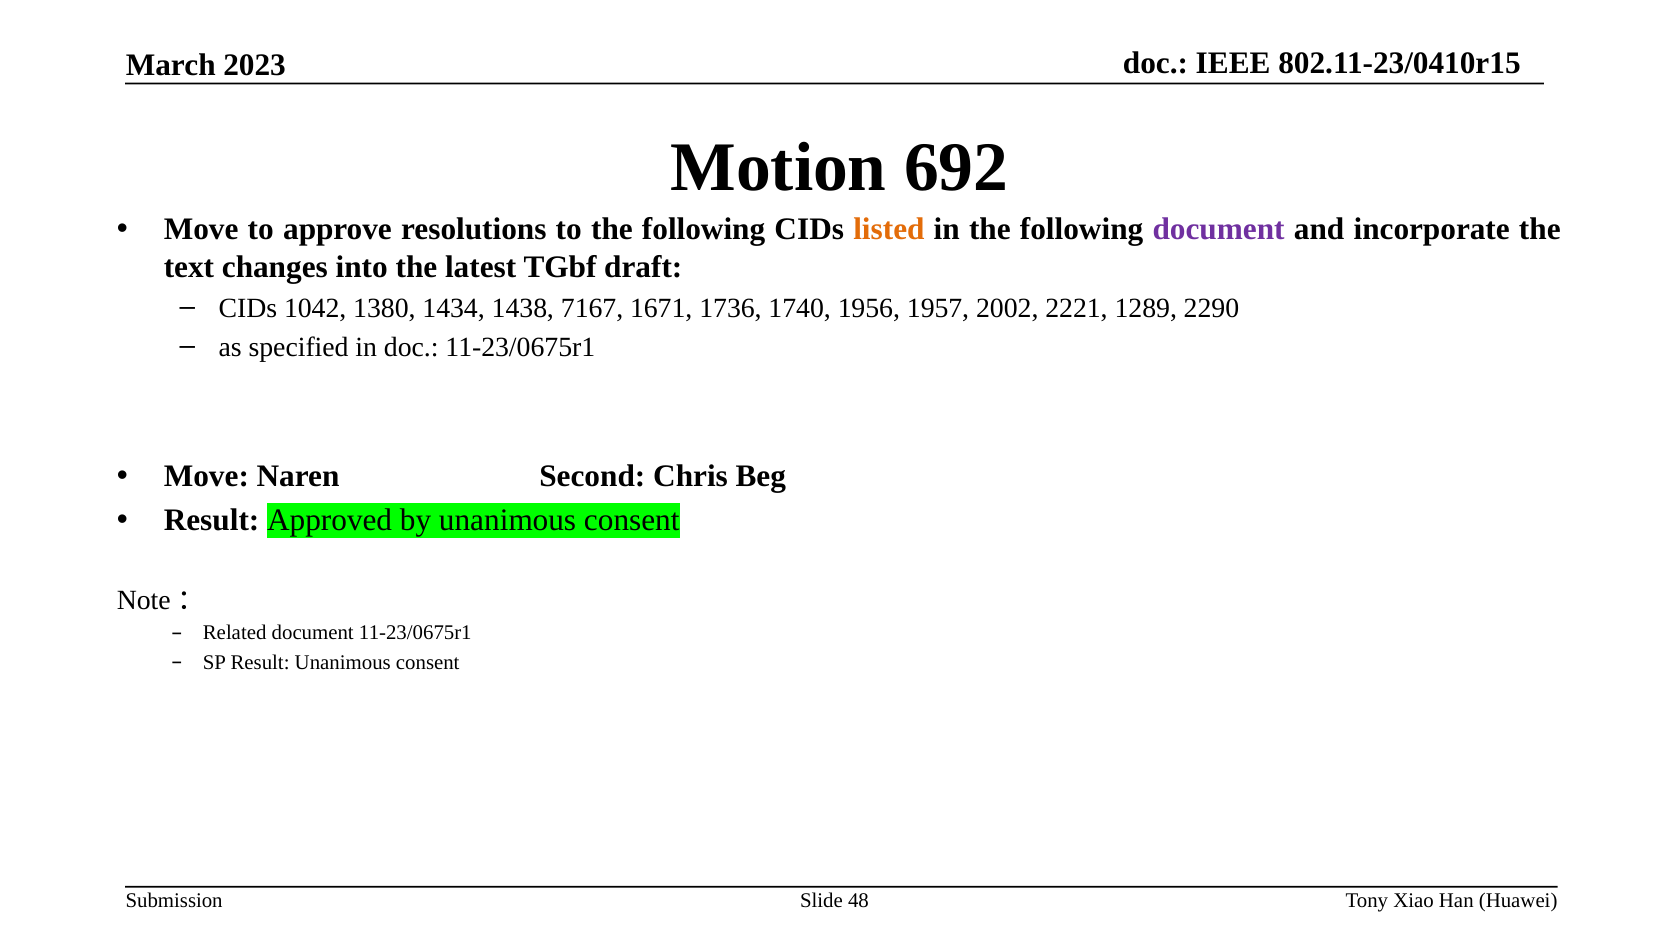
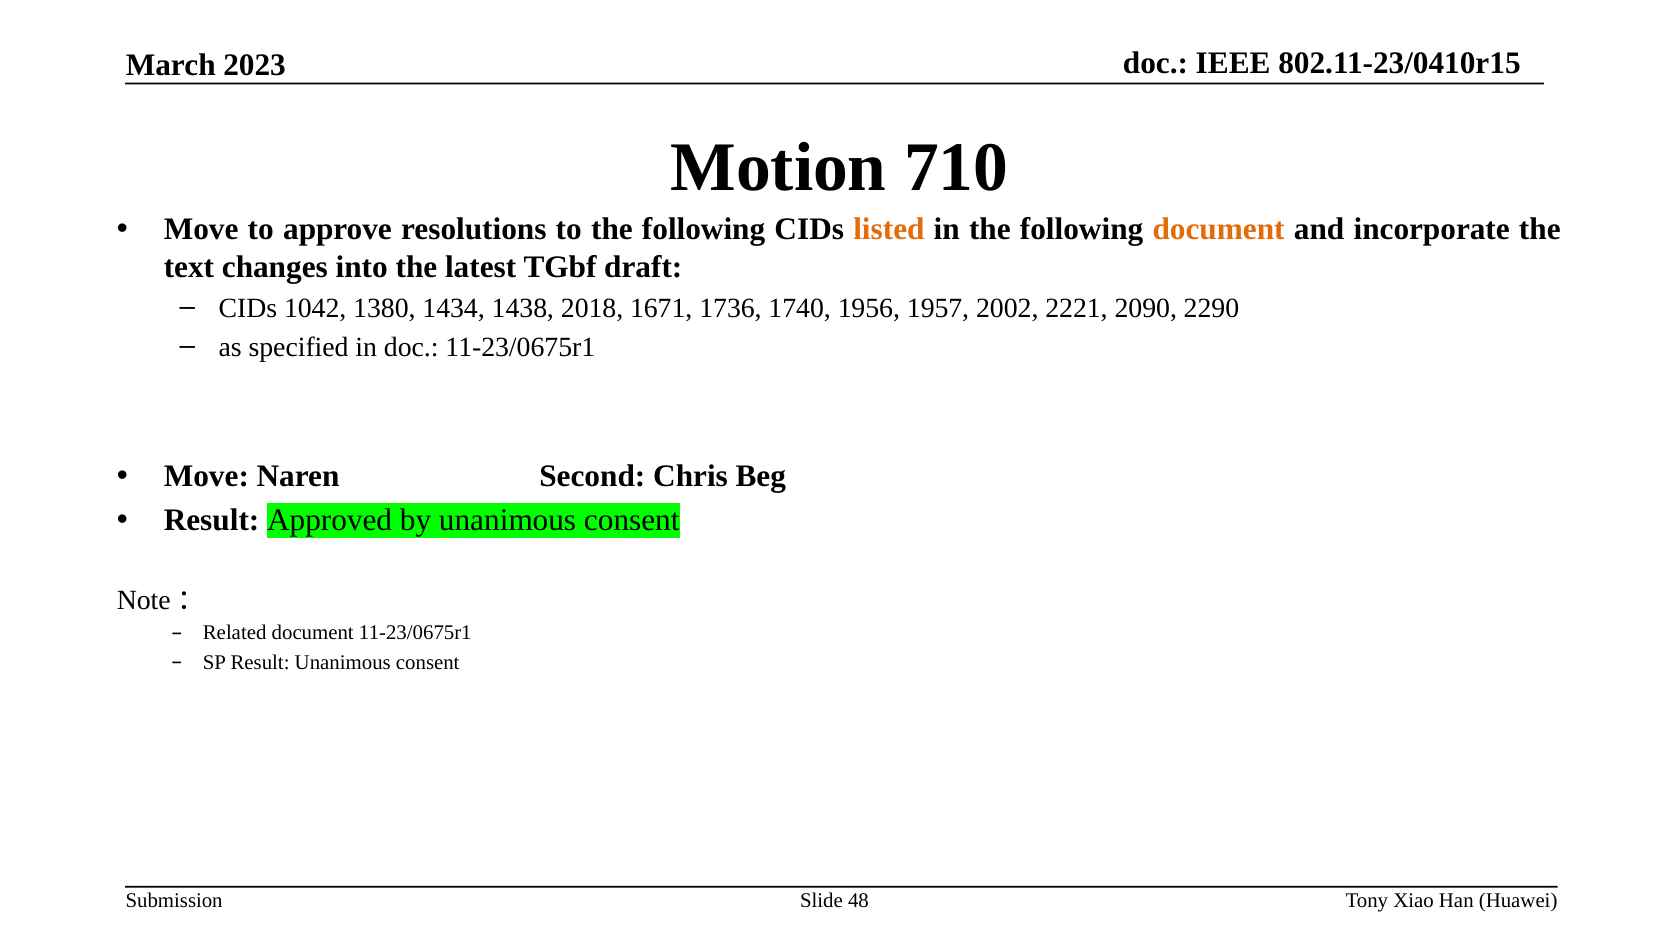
692: 692 -> 710
document at (1219, 230) colour: purple -> orange
7167: 7167 -> 2018
1289: 1289 -> 2090
